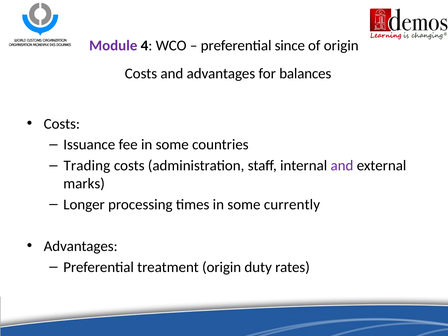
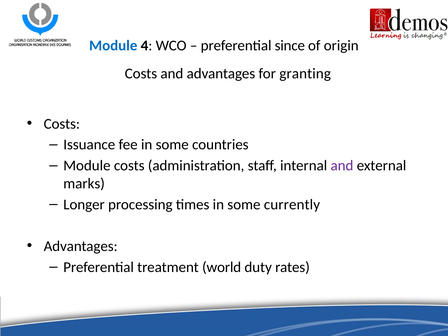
Module at (113, 46) colour: purple -> blue
balances: balances -> granting
Trading at (87, 166): Trading -> Module
treatment origin: origin -> world
